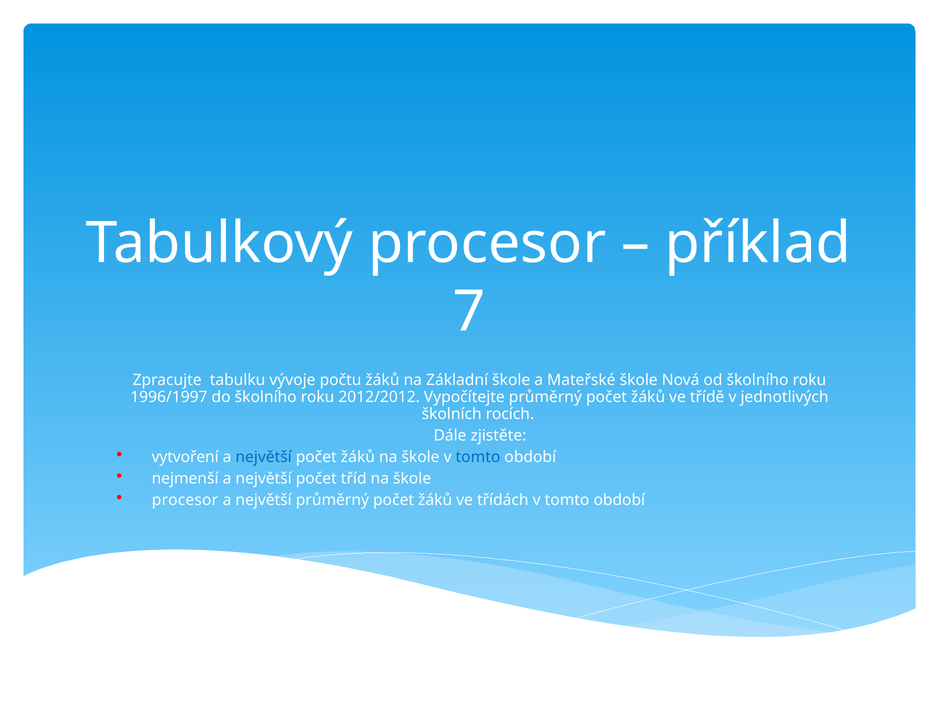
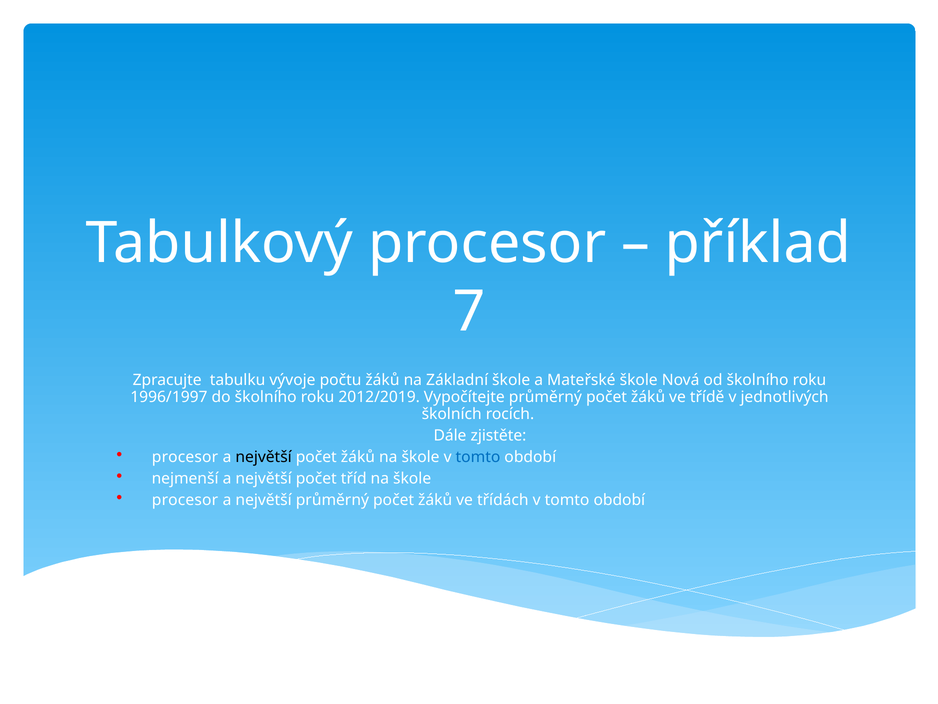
2012/2012: 2012/2012 -> 2012/2019
vytvoření at (185, 457): vytvoření -> procesor
největší at (264, 457) colour: blue -> black
